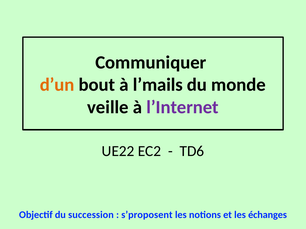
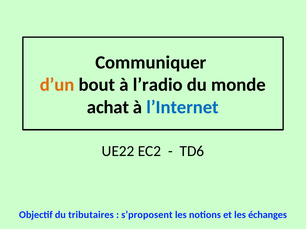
l’mails: l’mails -> l’radio
veille: veille -> achat
l’Internet colour: purple -> blue
succession: succession -> tributaires
